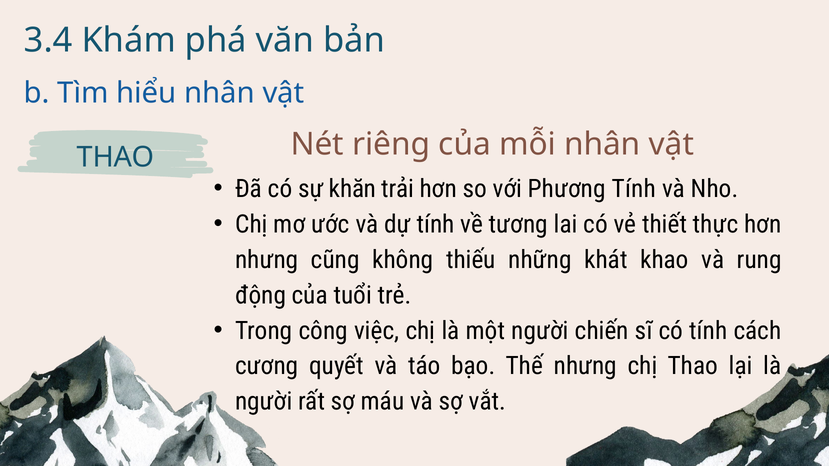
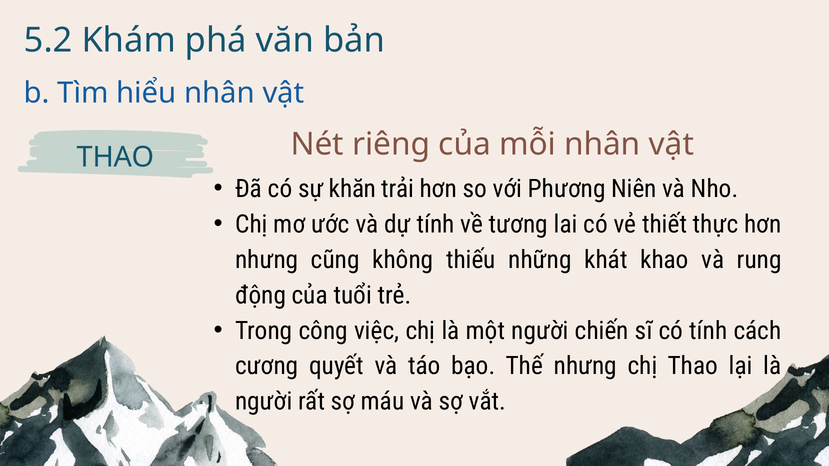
3.4: 3.4 -> 5.2
Phương Tính: Tính -> Niên
